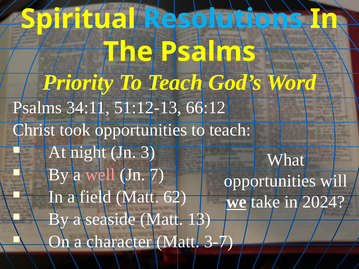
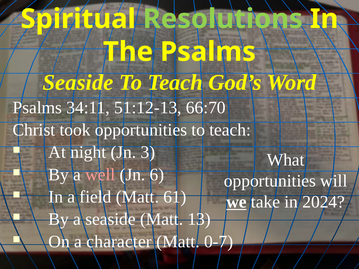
Resolutions colour: light blue -> light green
Priority at (78, 83): Priority -> Seaside
66:12: 66:12 -> 66:70
7: 7 -> 6
62: 62 -> 61
3-7: 3-7 -> 0-7
